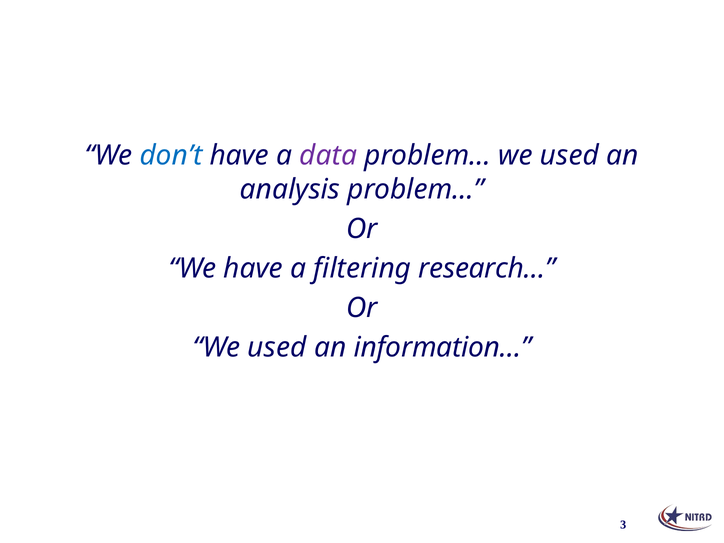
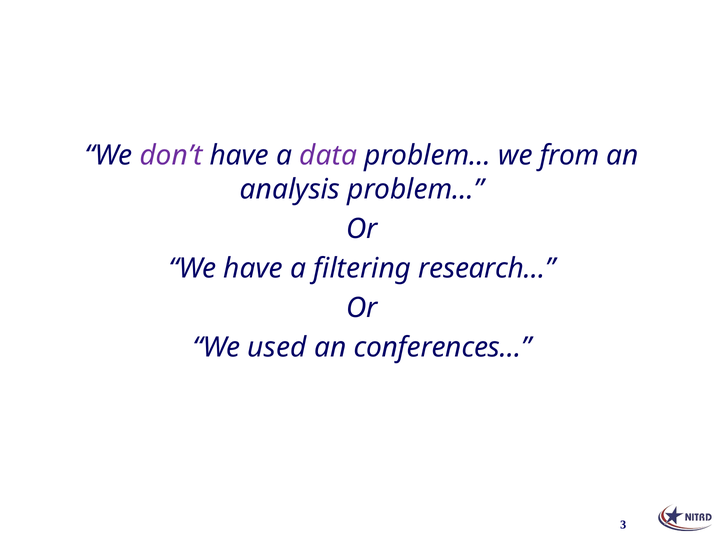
don’t colour: blue -> purple
problem… we used: used -> from
information…: information… -> conferences…
